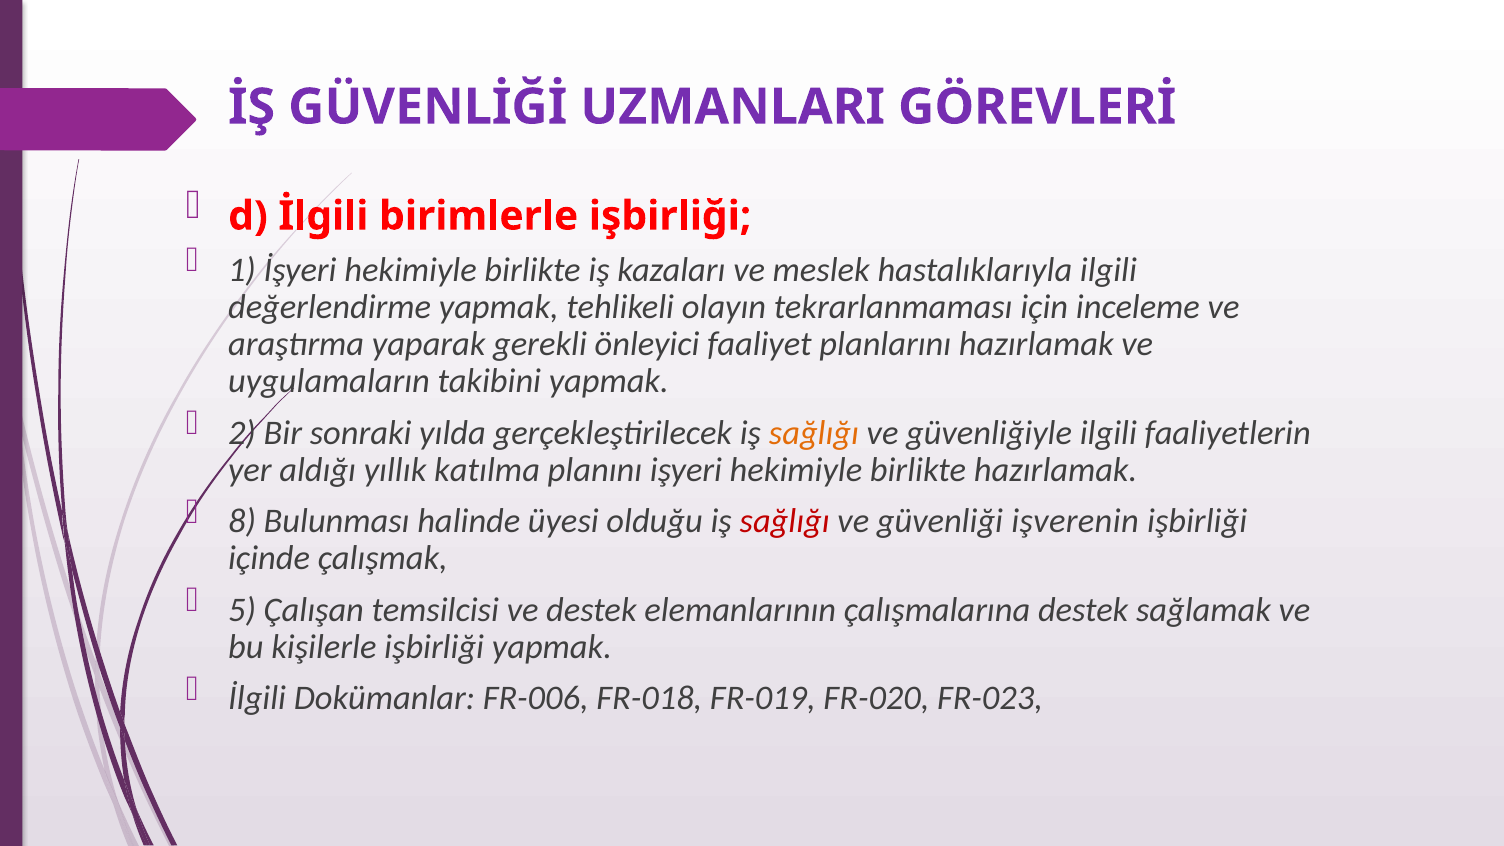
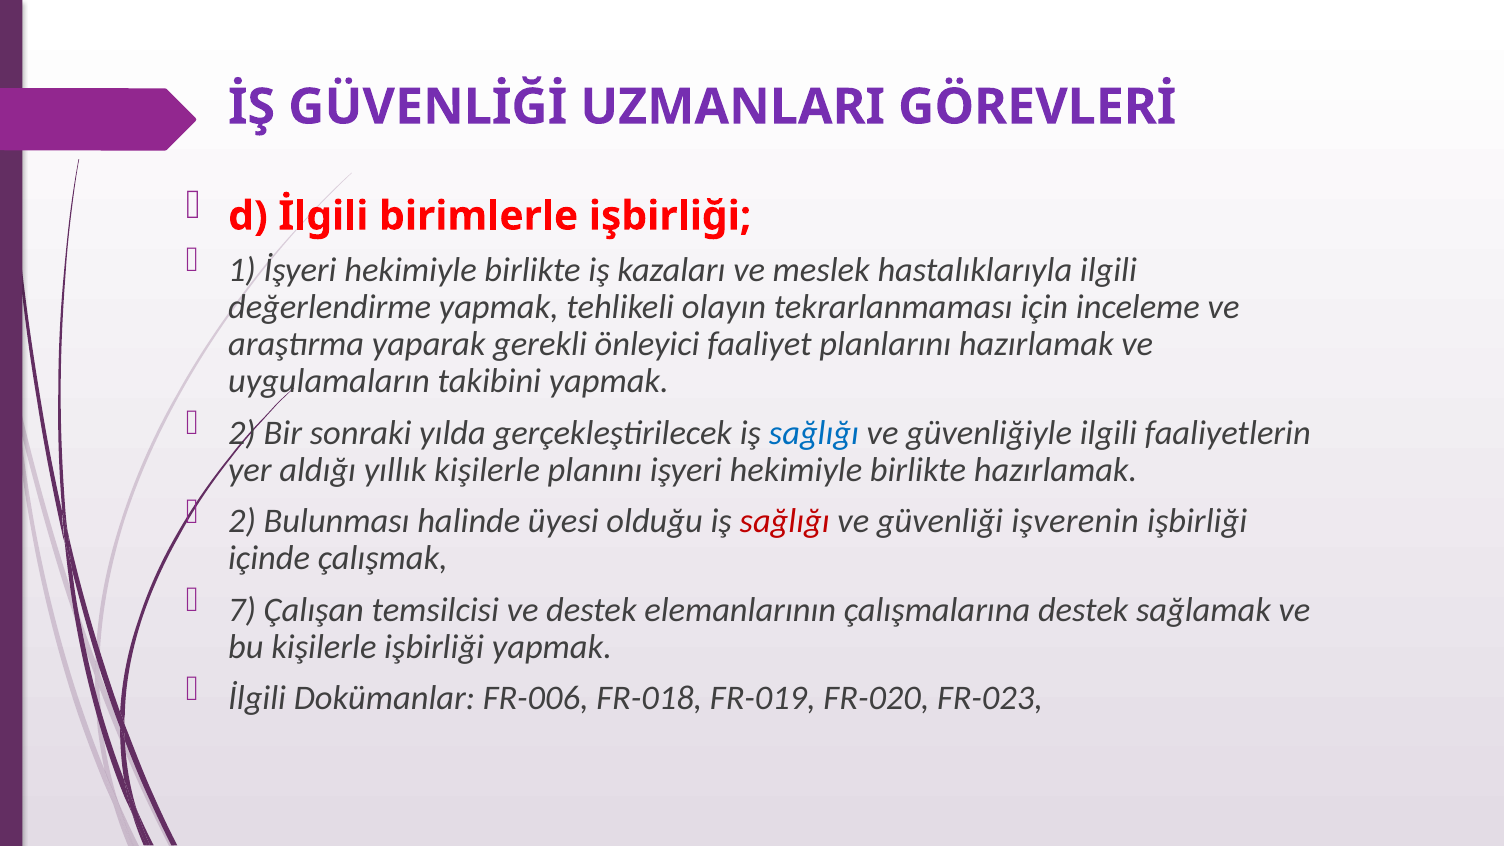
sağlığı at (814, 433) colour: orange -> blue
yıllık katılma: katılma -> kişilerle
8 at (242, 521): 8 -> 2
5: 5 -> 7
